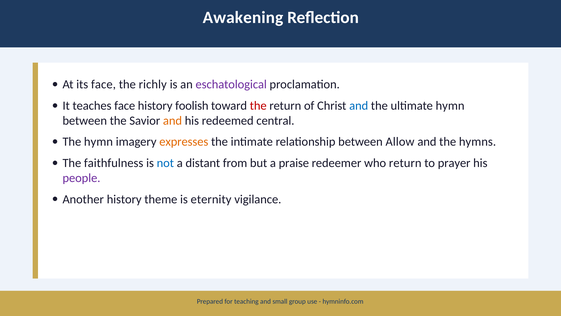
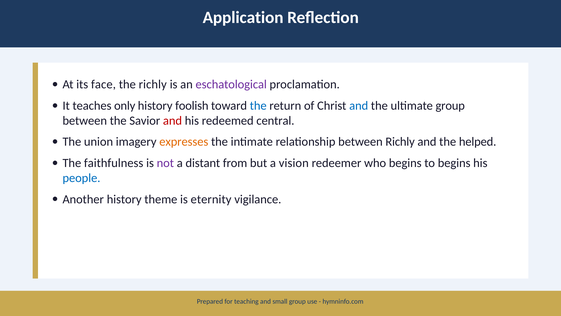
Awakening: Awakening -> Application
teaches face: face -> only
the at (258, 106) colour: red -> blue
ultimate hymn: hymn -> group
and at (172, 120) colour: orange -> red
The hymn: hymn -> union
between Allow: Allow -> Richly
hymns: hymns -> helped
not colour: blue -> purple
praise: praise -> vision
who return: return -> begins
to prayer: prayer -> begins
people colour: purple -> blue
